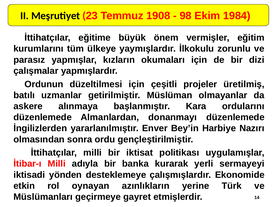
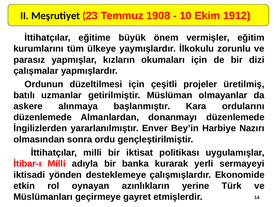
98: 98 -> 10
1984: 1984 -> 1912
